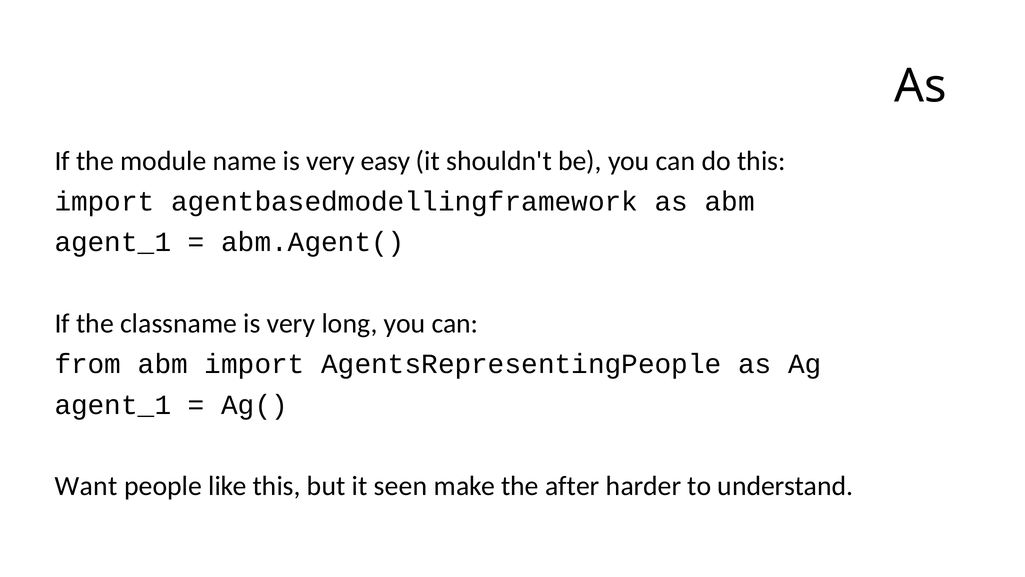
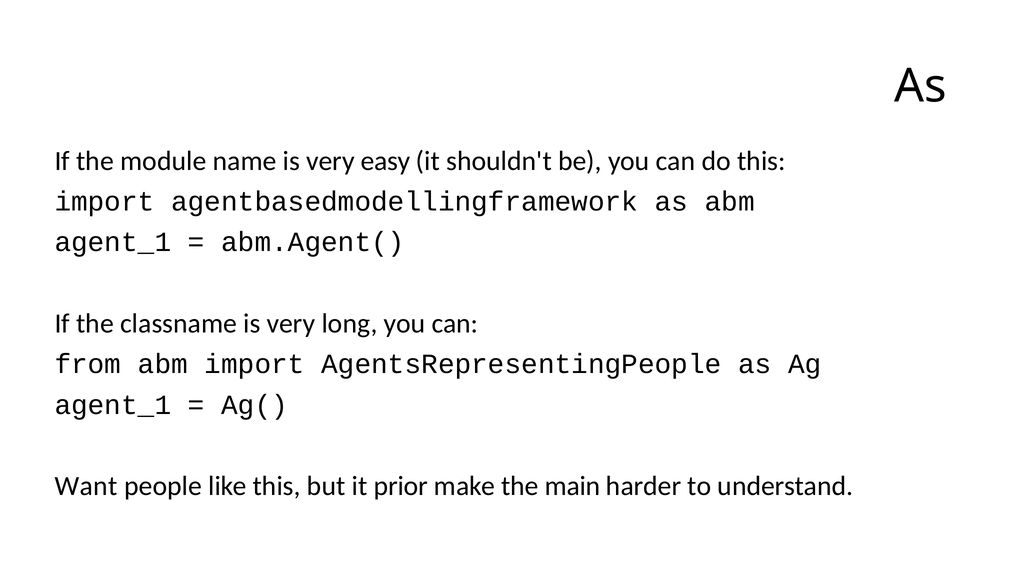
seen: seen -> prior
after: after -> main
